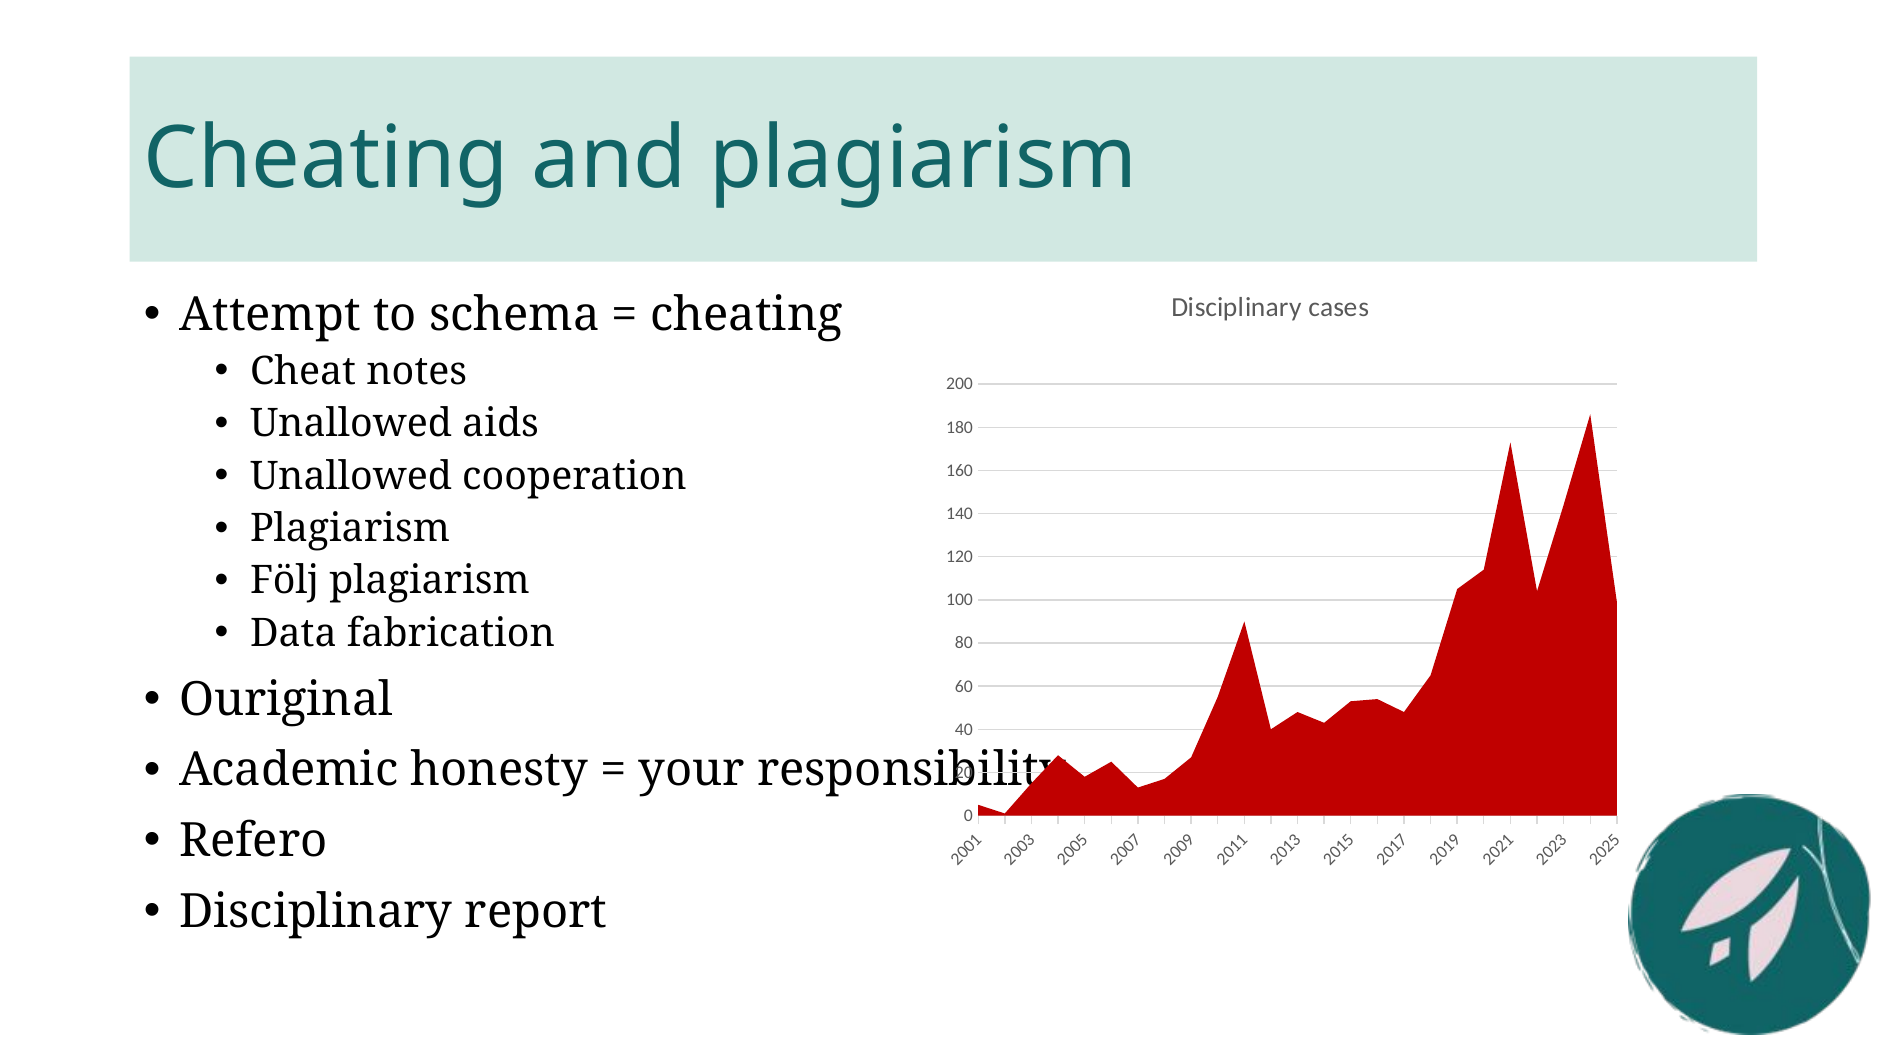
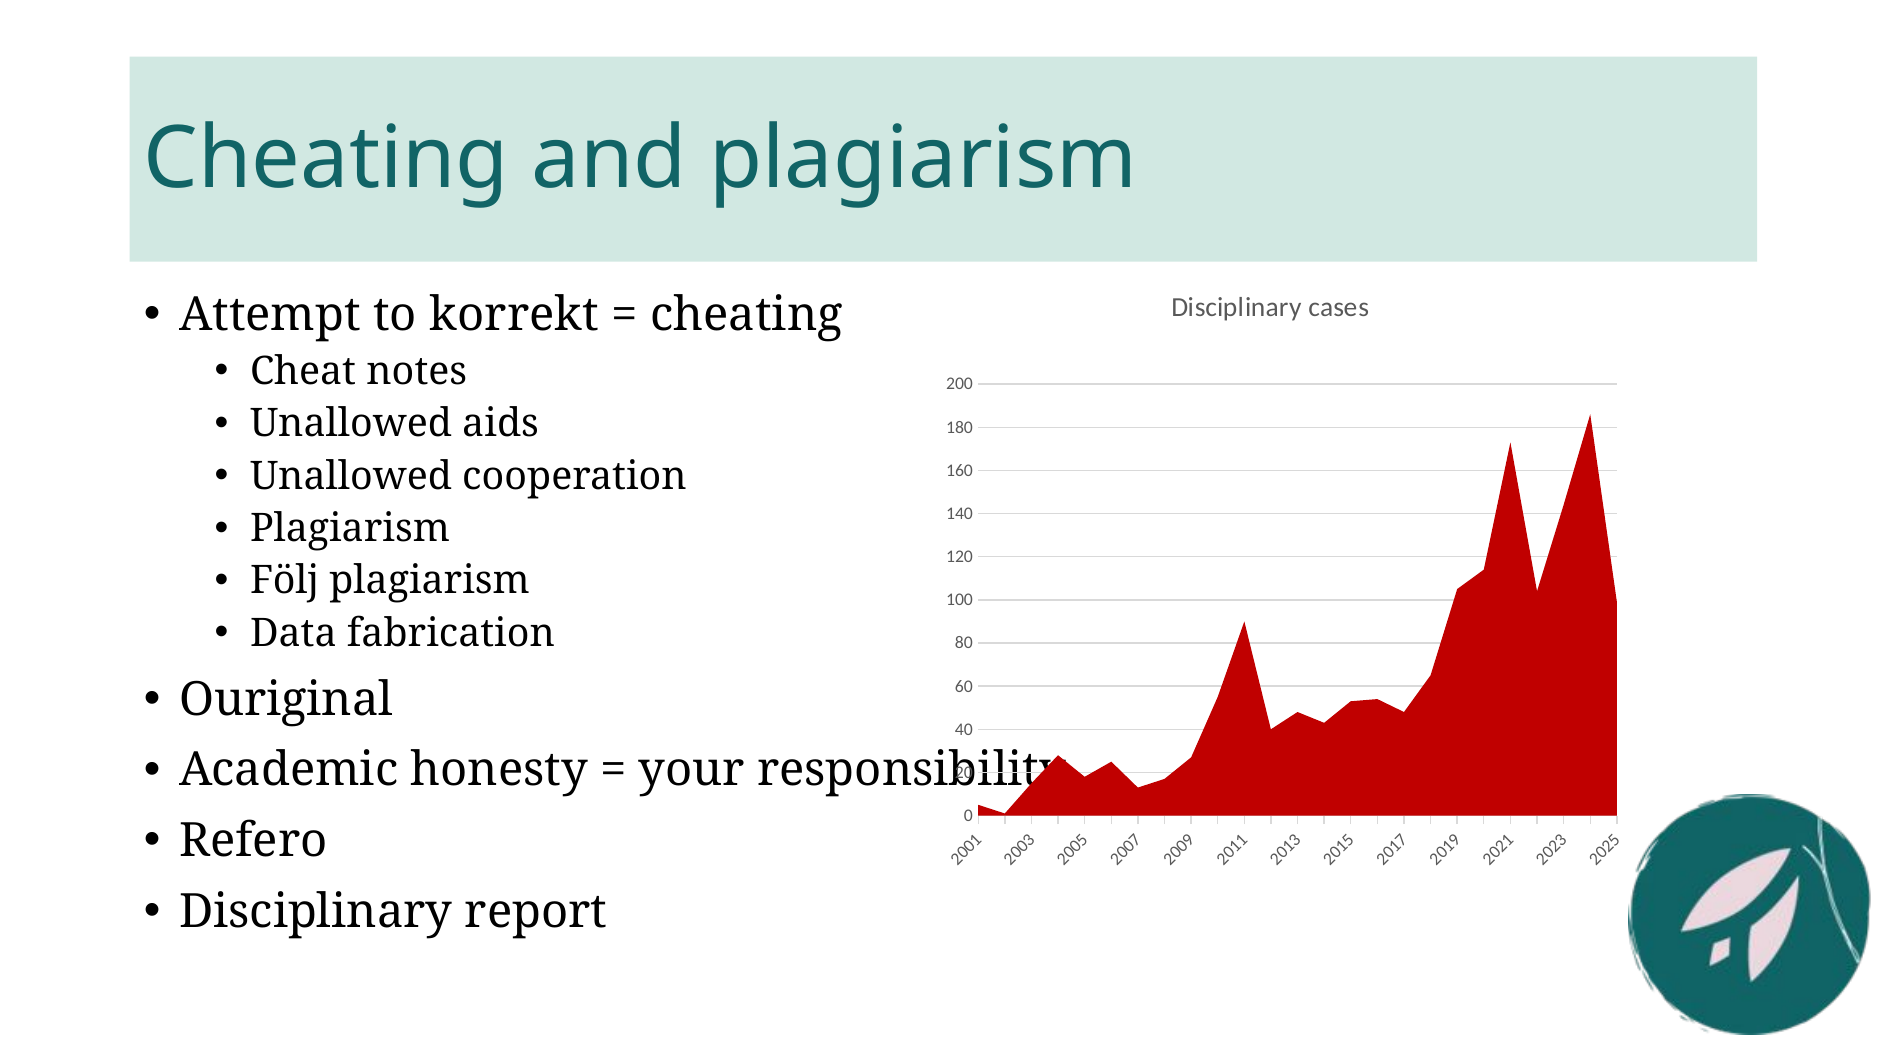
schema: schema -> korrekt
